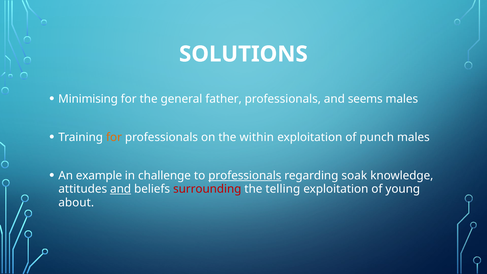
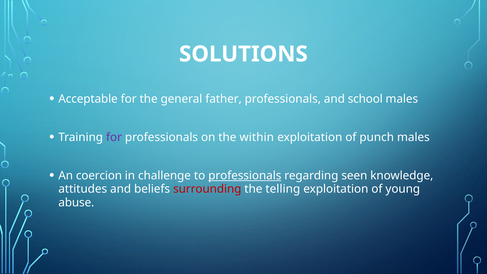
Minimising: Minimising -> Acceptable
seems: seems -> school
for at (114, 137) colour: orange -> purple
example: example -> coercion
soak: soak -> seen
and at (121, 189) underline: present -> none
about: about -> abuse
